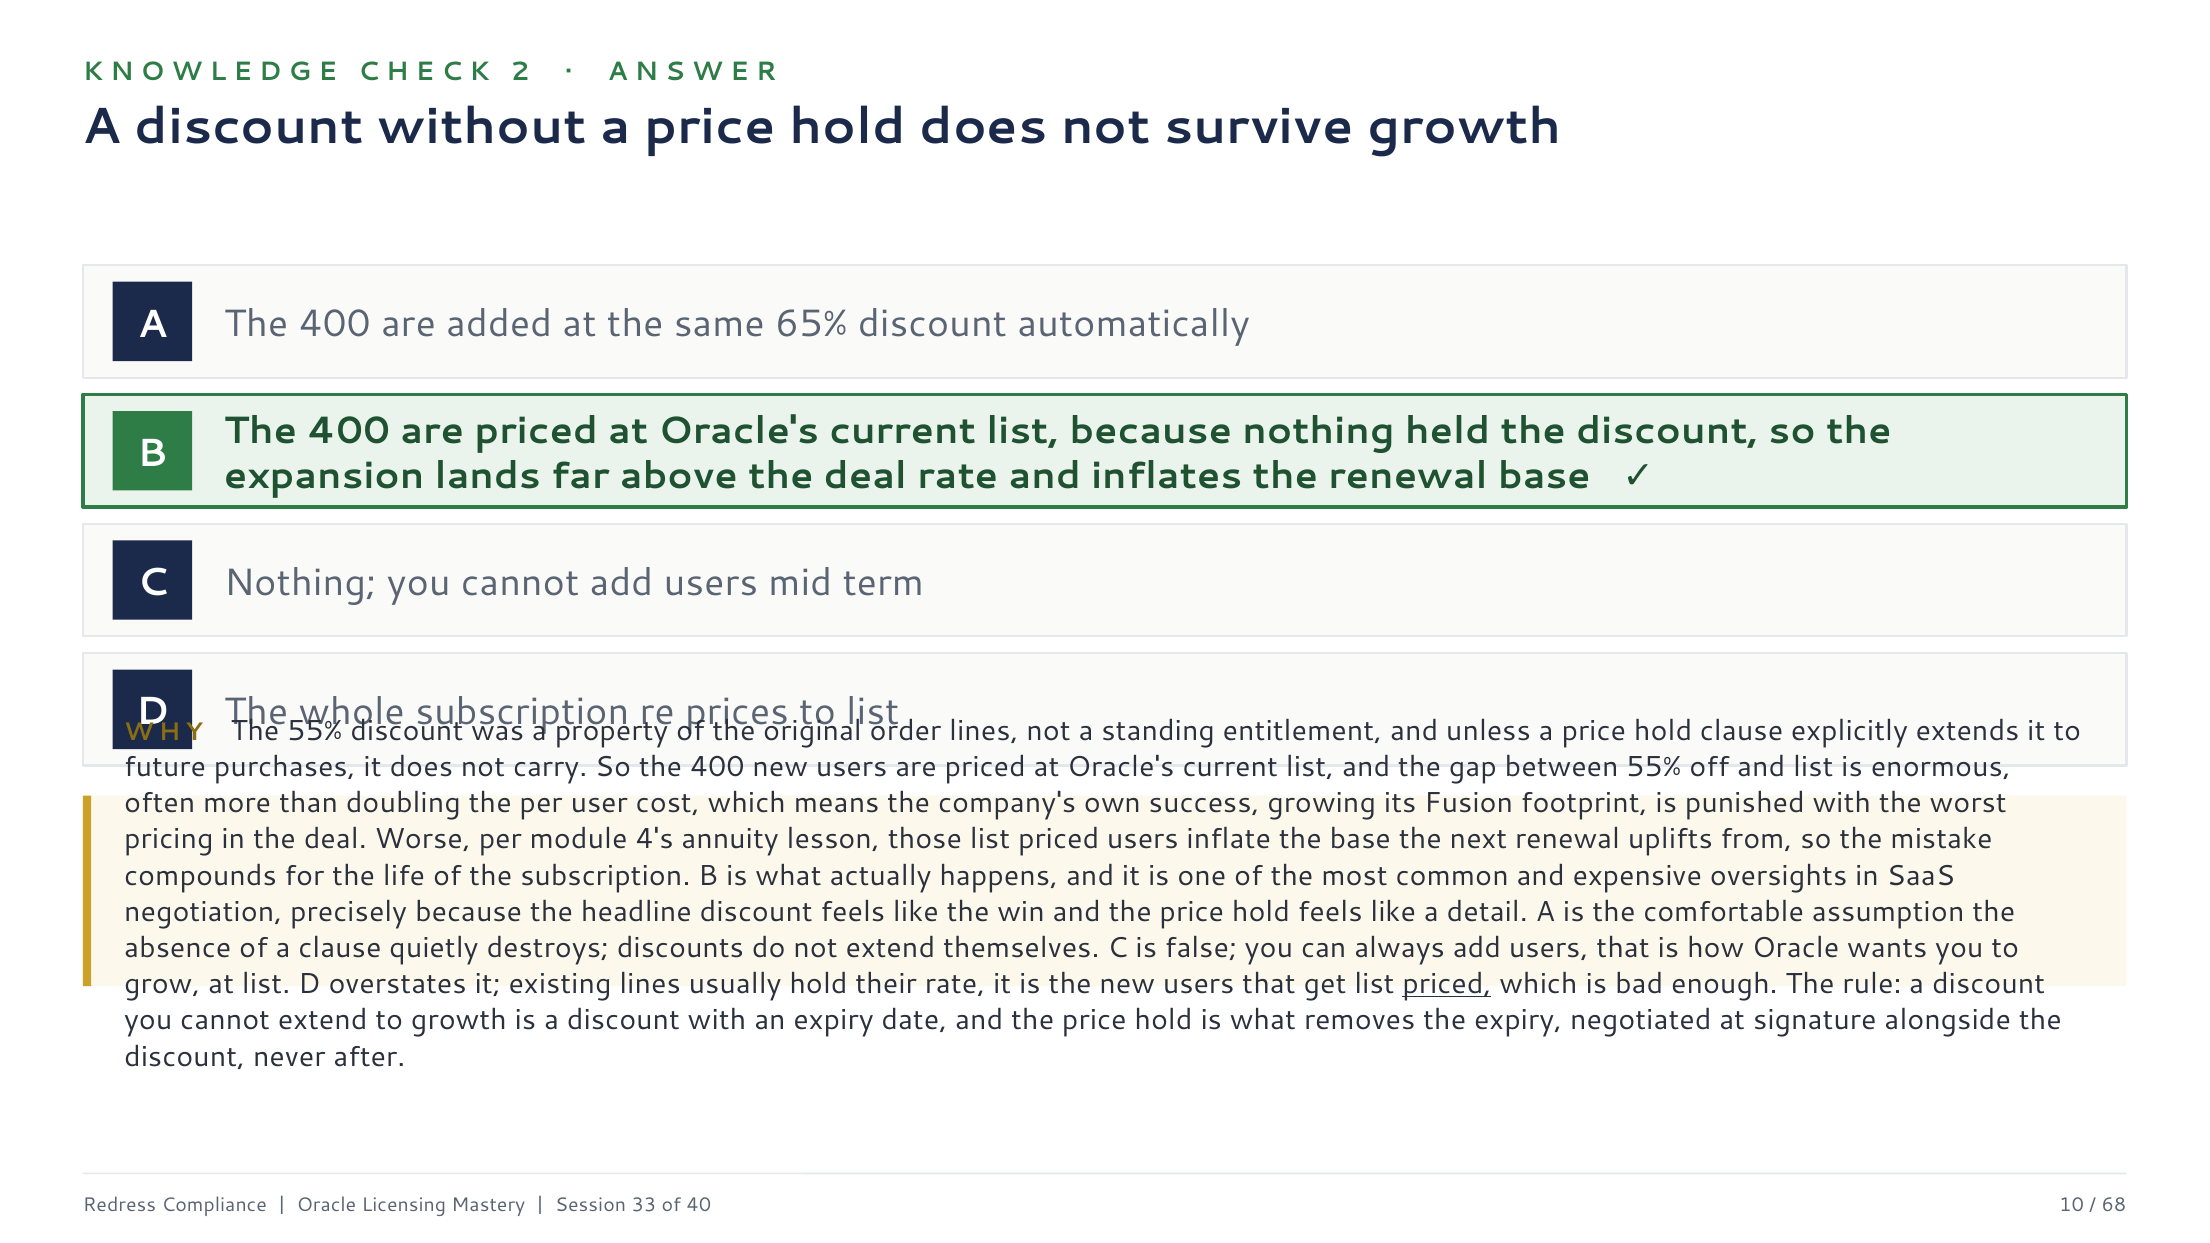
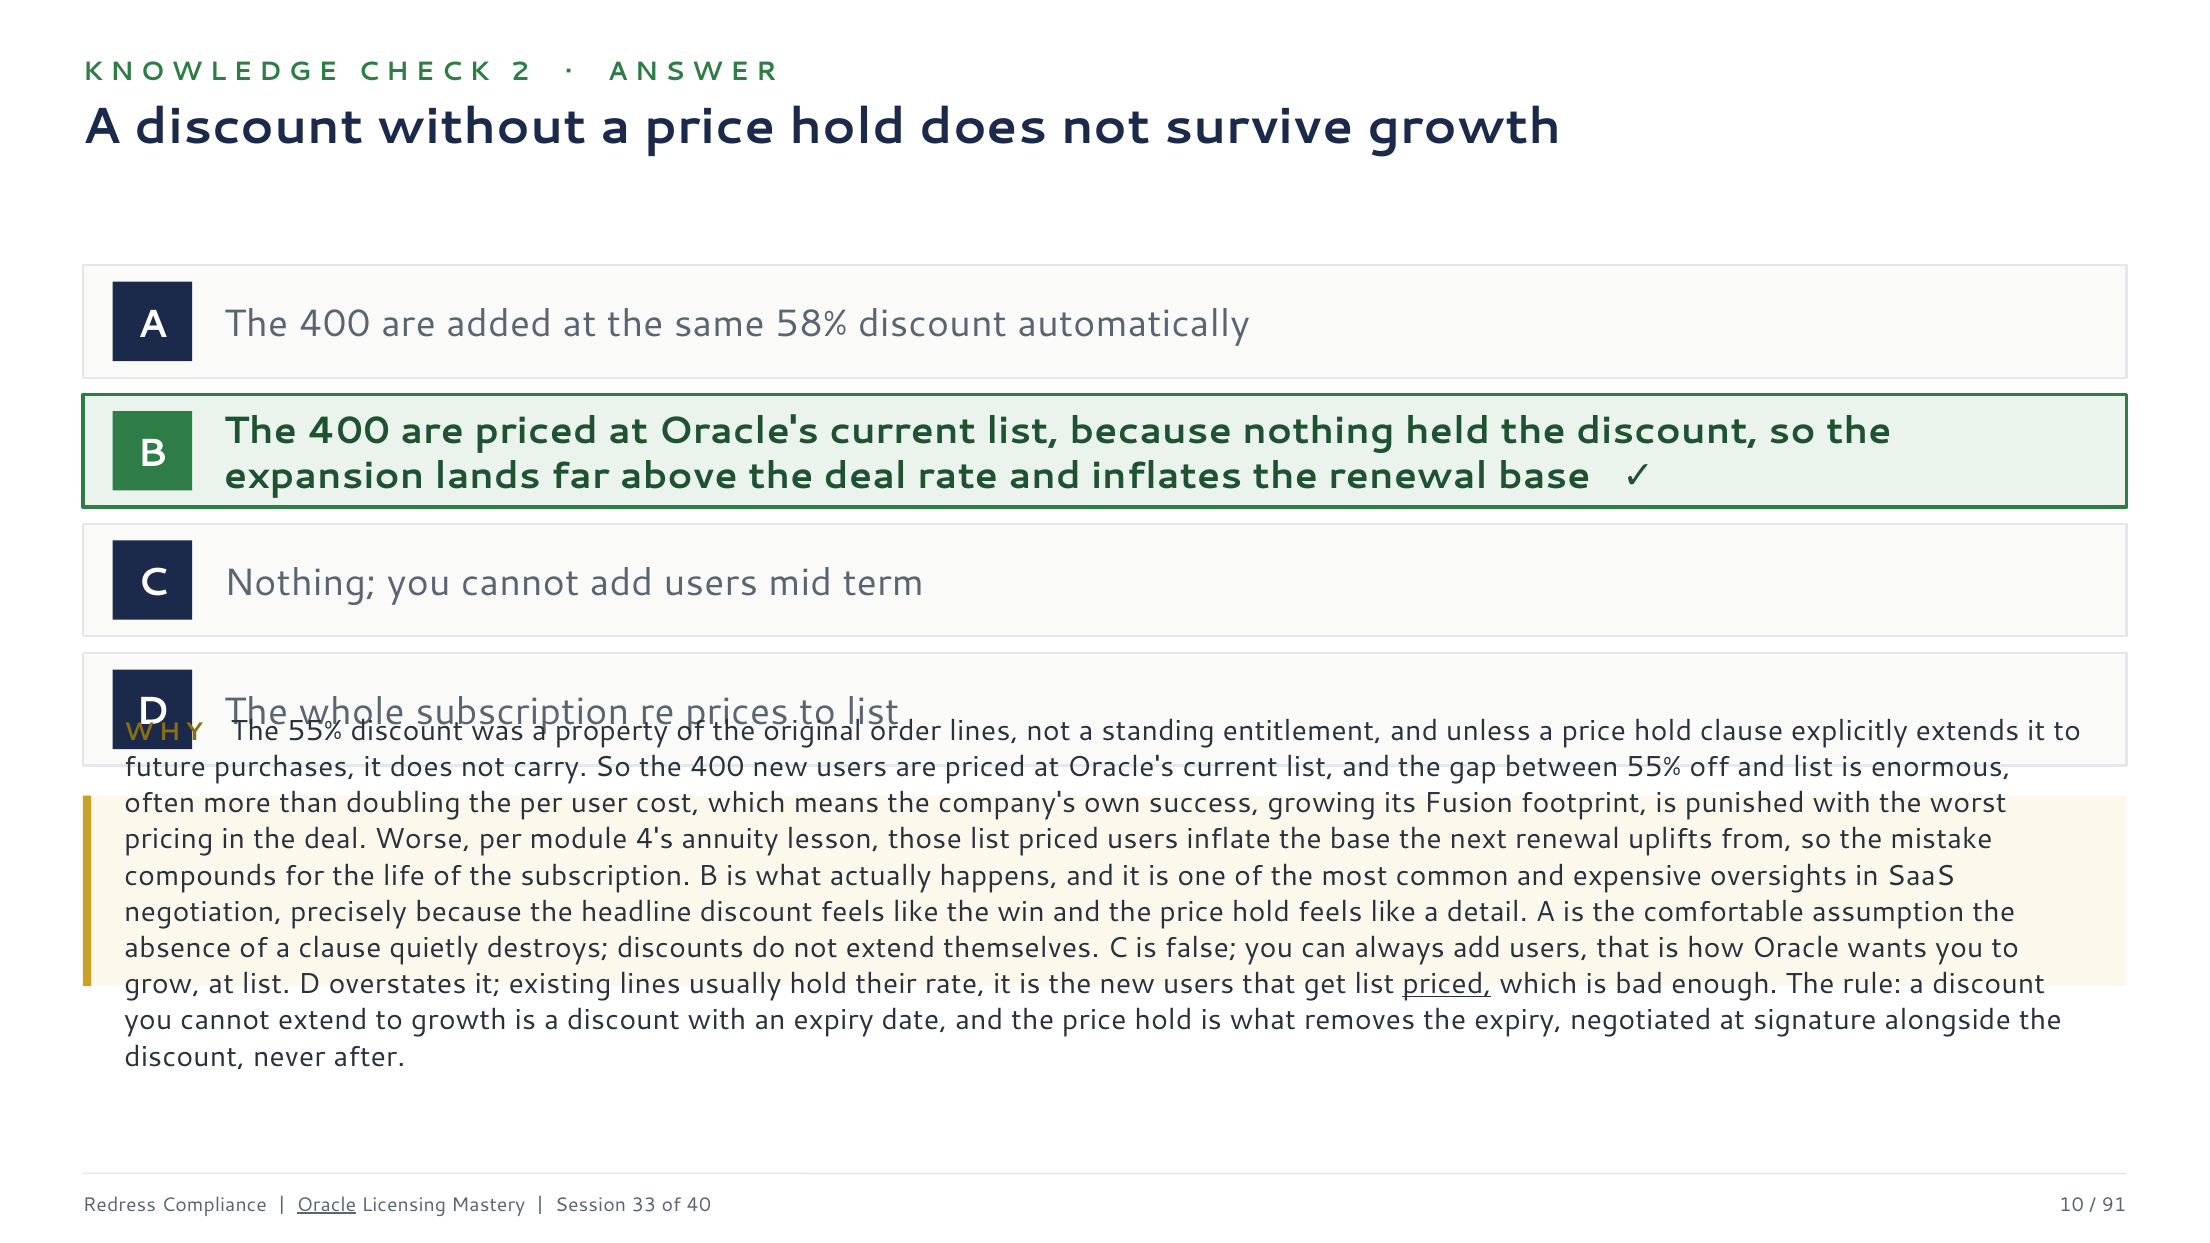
65%: 65% -> 58%
Oracle at (327, 1205) underline: none -> present
68: 68 -> 91
